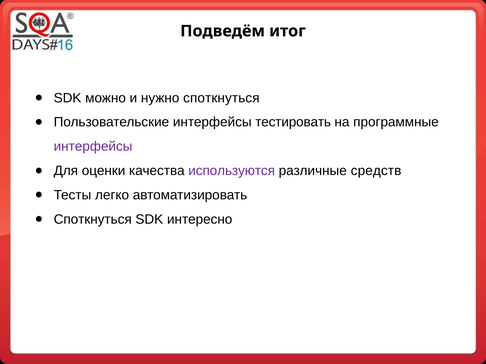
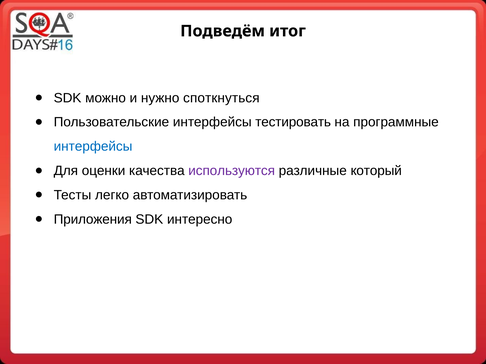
интерфейсы at (93, 147) colour: purple -> blue
средств: средств -> который
Споткнуться at (93, 220): Споткнуться -> Приложения
